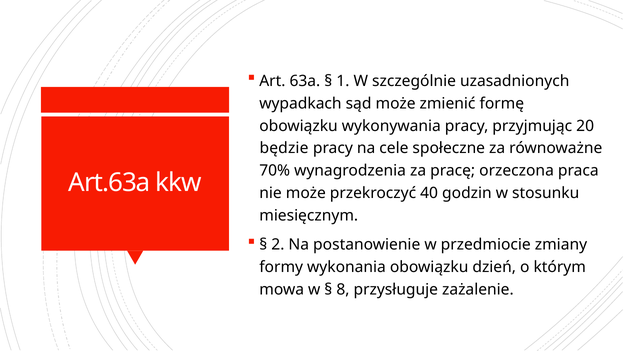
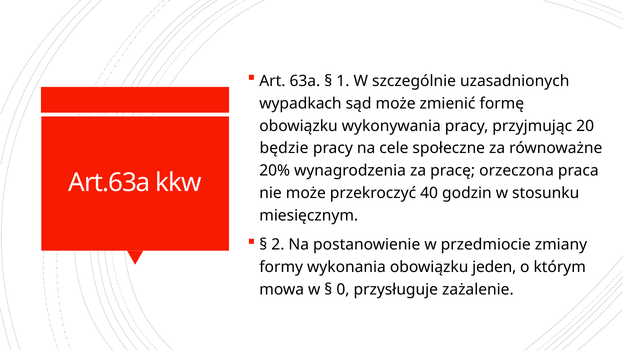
70%: 70% -> 20%
dzień: dzień -> jeden
8: 8 -> 0
